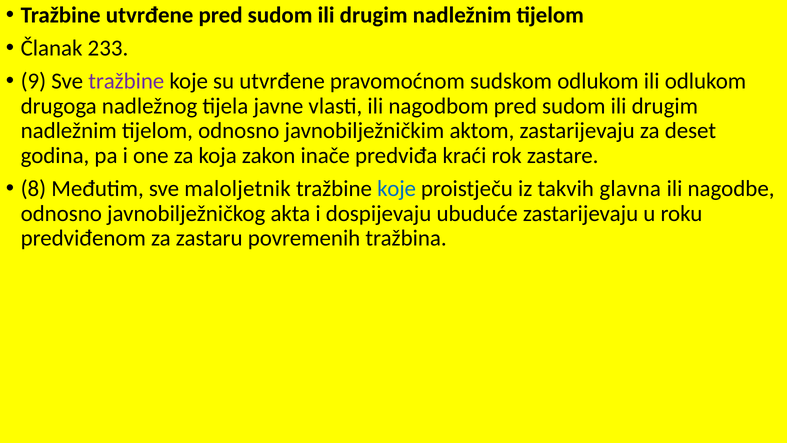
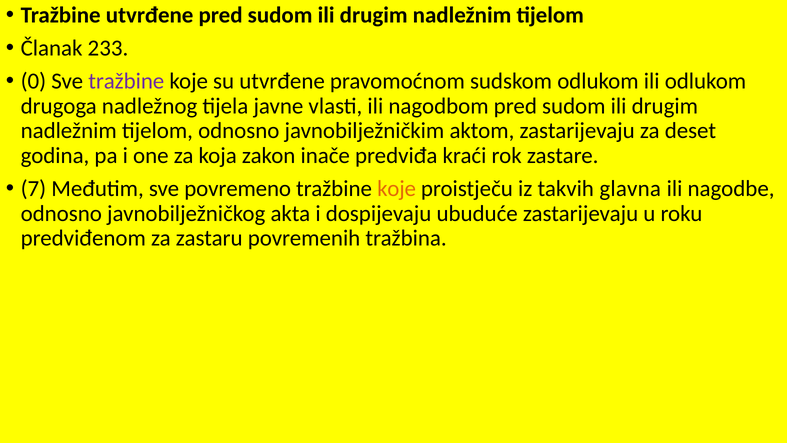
9: 9 -> 0
8: 8 -> 7
maloljetnik: maloljetnik -> povremeno
koje at (397, 189) colour: blue -> orange
